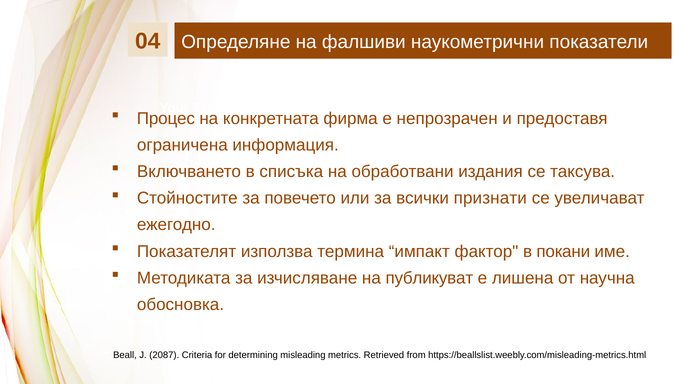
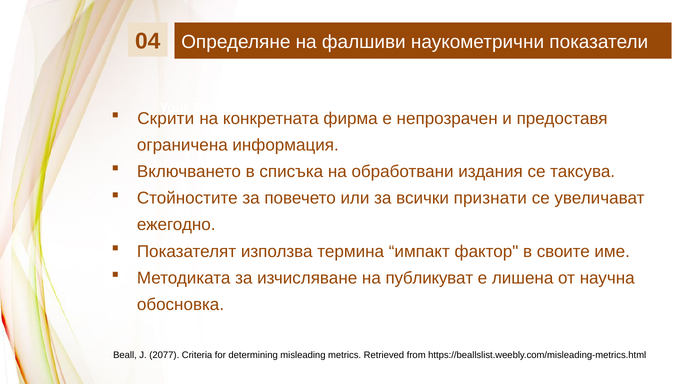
Процес: Процес -> Скрити
покани: покани -> своите
2087: 2087 -> 2077
